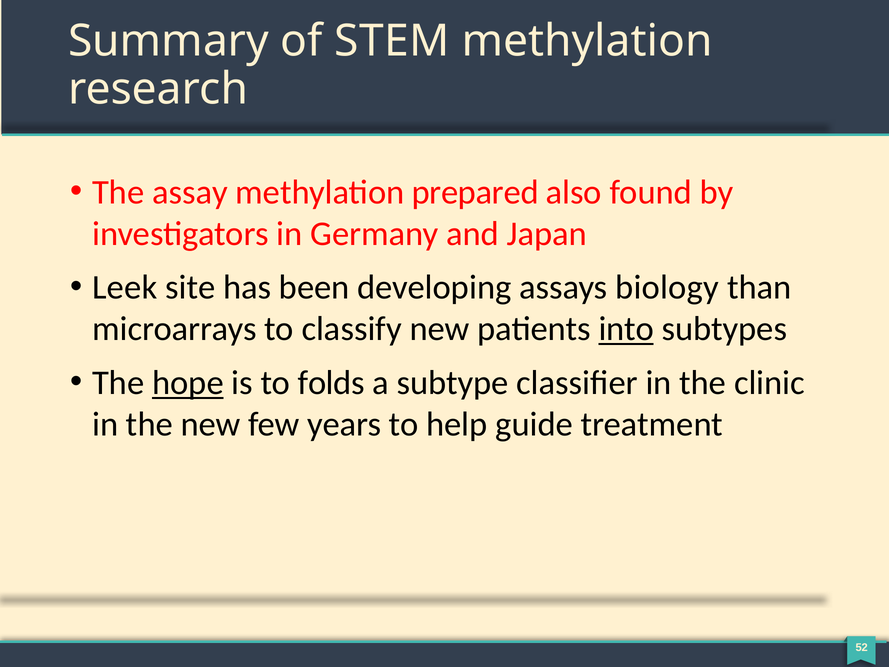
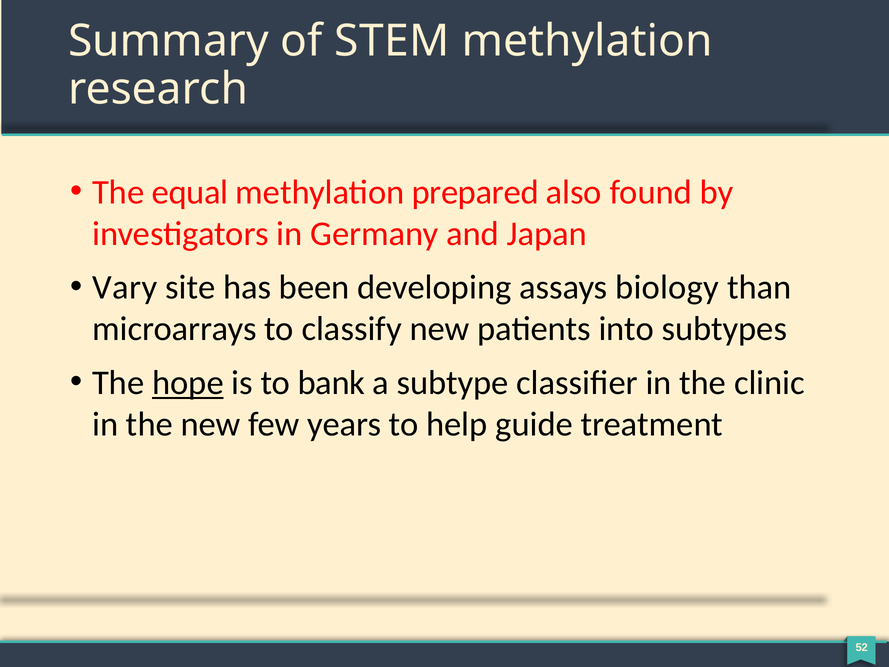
assay: assay -> equal
Leek: Leek -> Vary
into underline: present -> none
folds: folds -> bank
